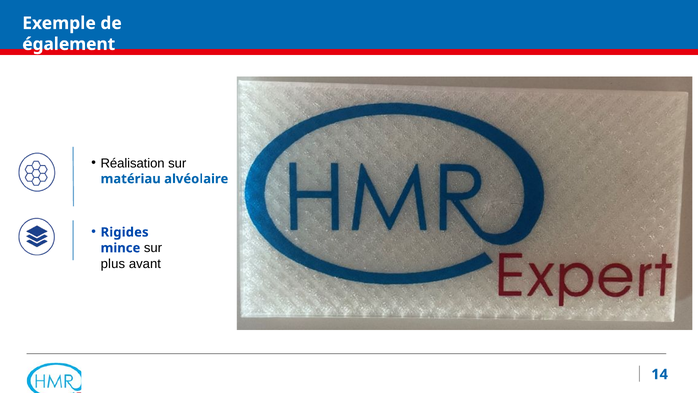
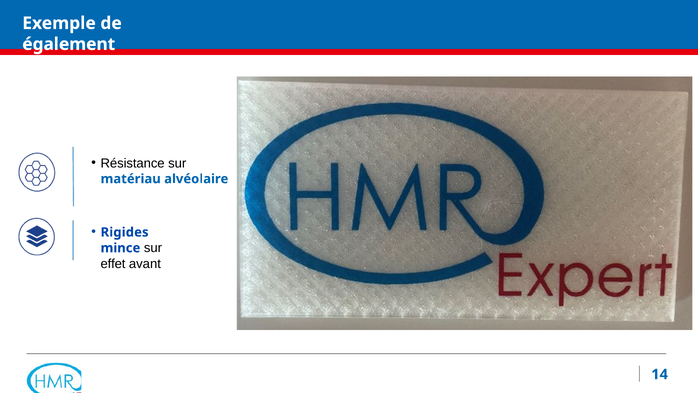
Réalisation: Réalisation -> Résistance
plus: plus -> effet
